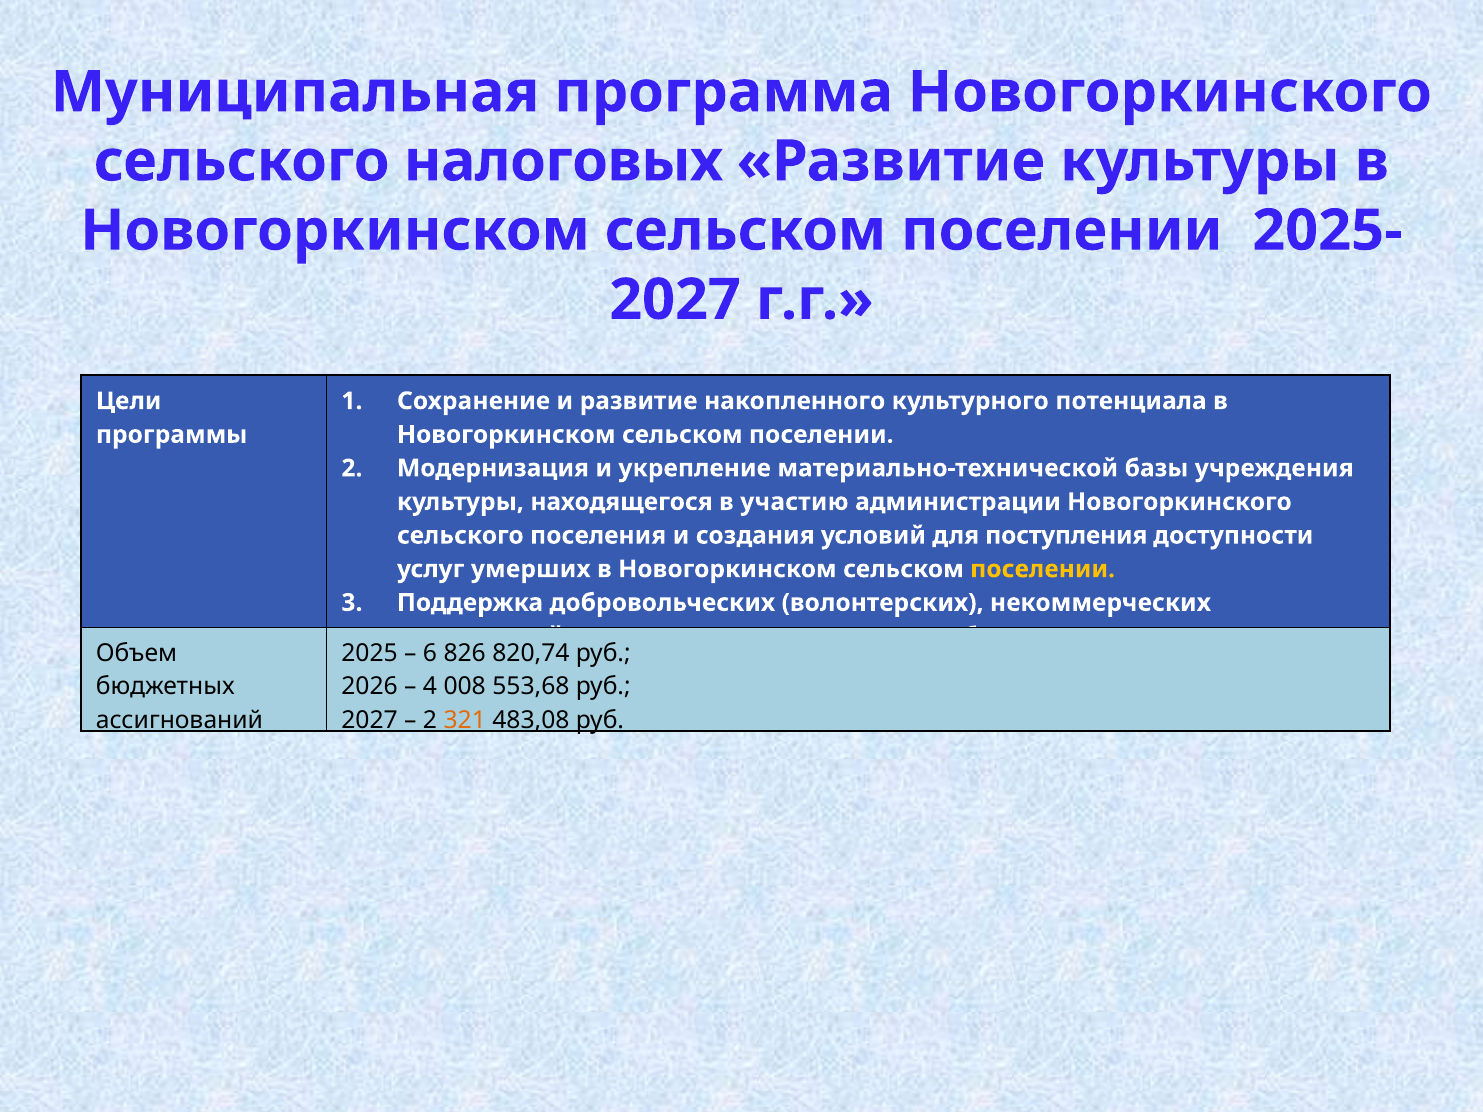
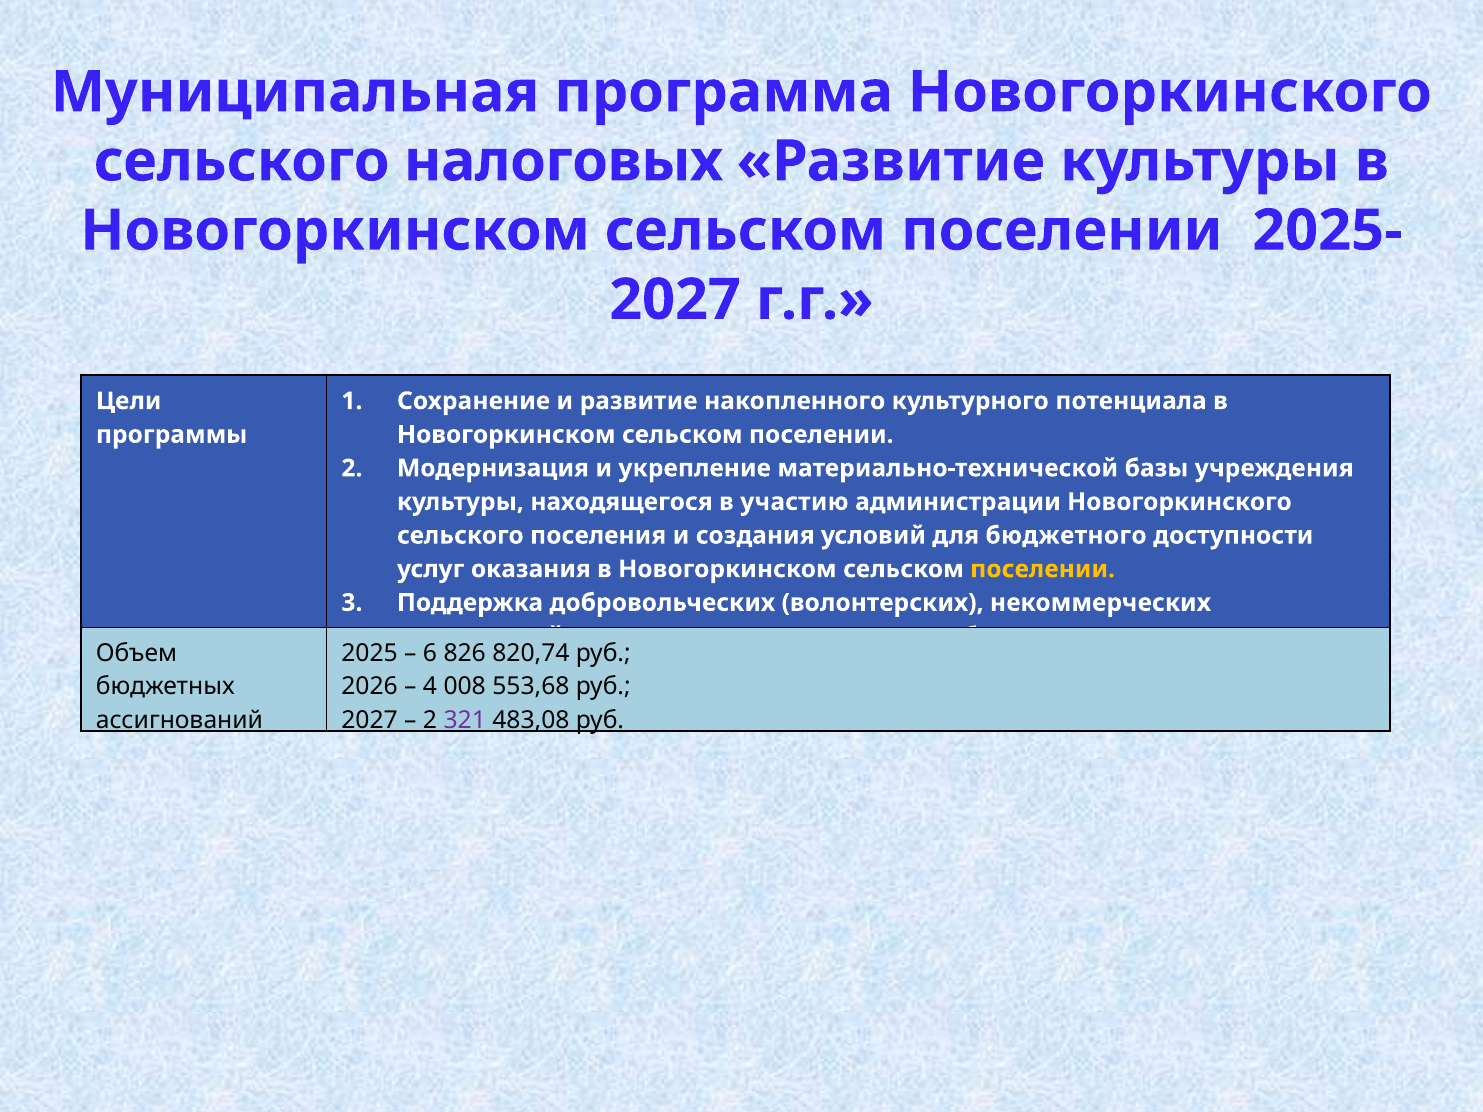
поступления: поступления -> бюджетного
умерших: умерших -> оказания
321 colour: orange -> purple
